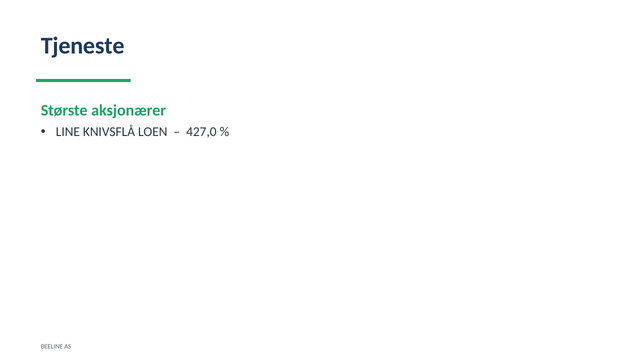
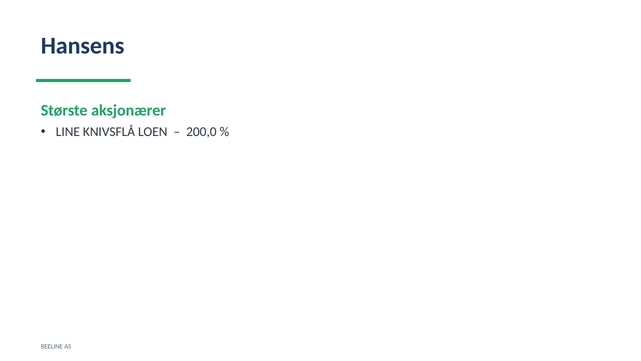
Tjeneste: Tjeneste -> Hansens
427,0: 427,0 -> 200,0
